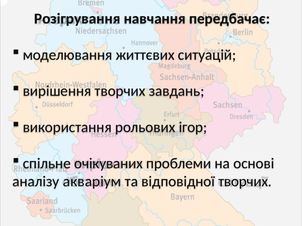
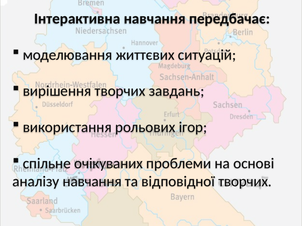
Розігрування: Розігрування -> Інтерактивна
аналізу акваріум: акваріум -> навчання
